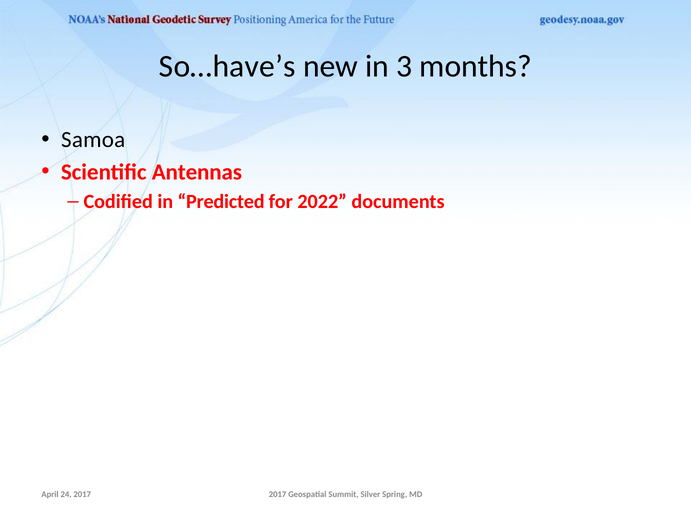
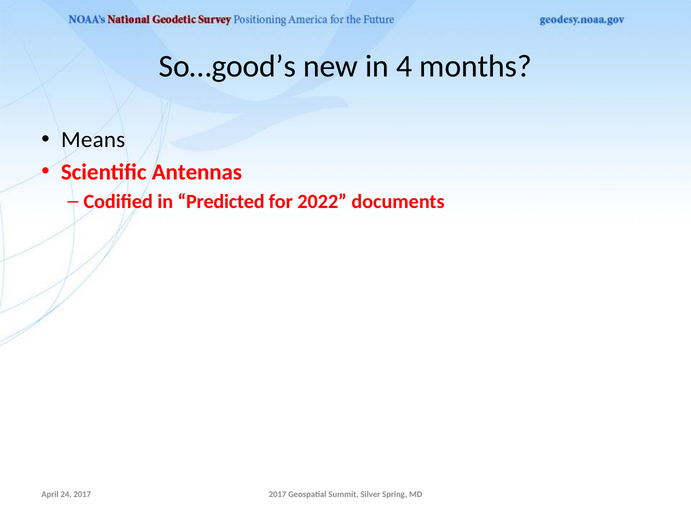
So…have’s: So…have’s -> So…good’s
3: 3 -> 4
Samoa: Samoa -> Means
